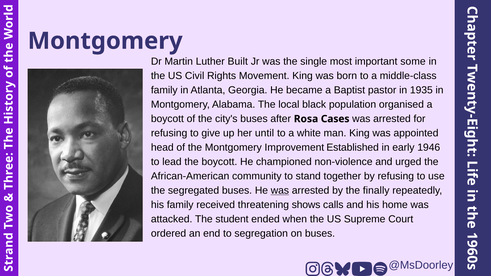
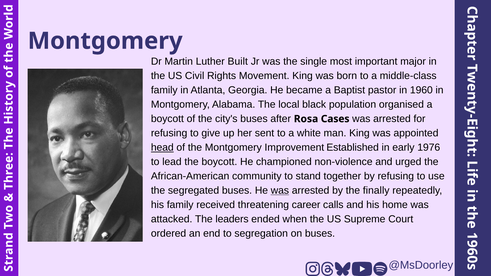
some: some -> major
1935: 1935 -> 1960
until: until -> sent
head underline: none -> present
1946: 1946 -> 1976
shows: shows -> career
student: student -> leaders
